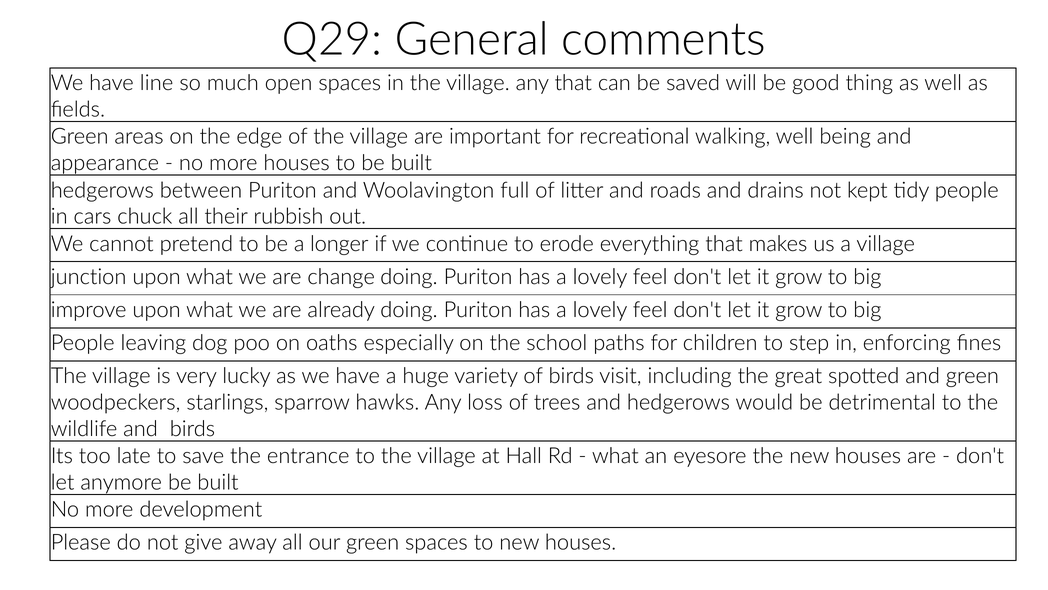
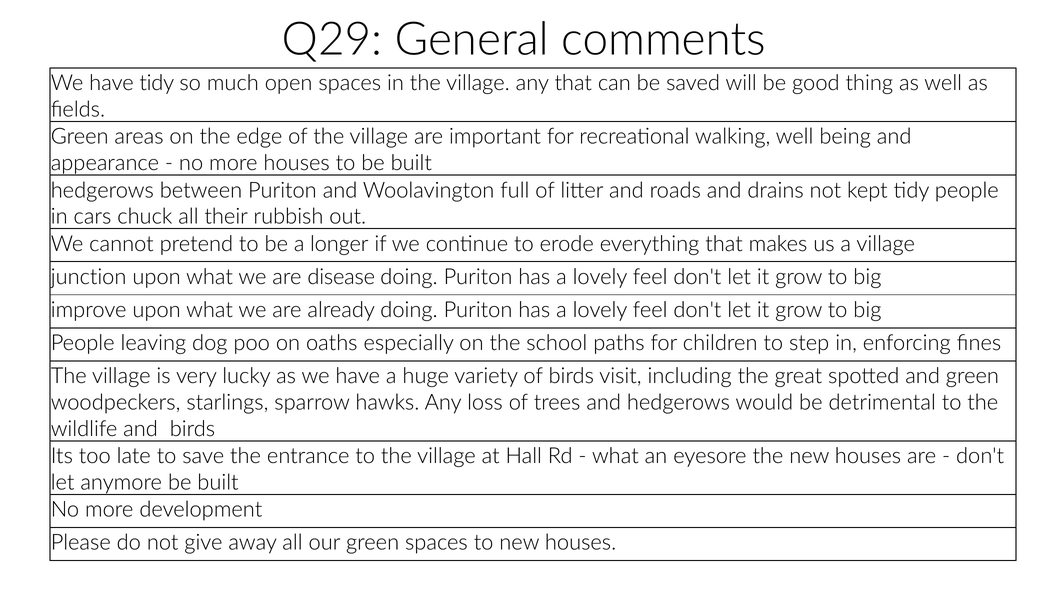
have line: line -> tidy
change: change -> disease
